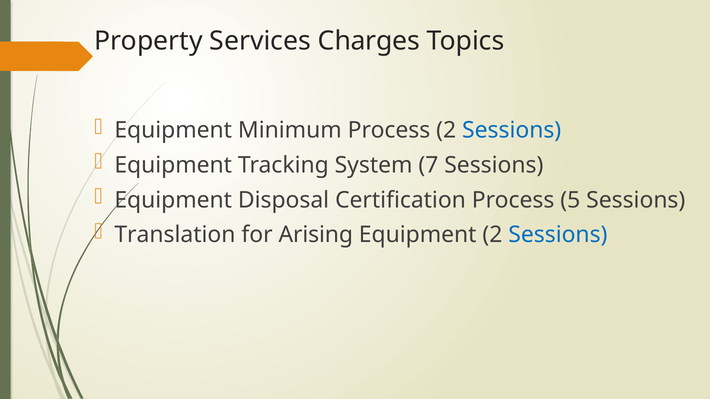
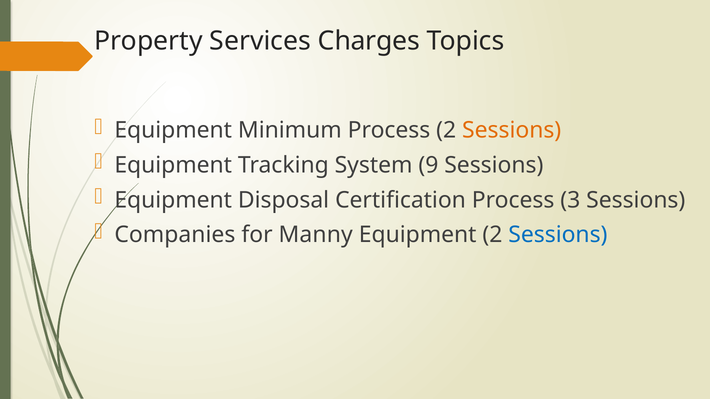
Sessions at (512, 130) colour: blue -> orange
7: 7 -> 9
5: 5 -> 3
Translation: Translation -> Companies
Arising: Arising -> Manny
